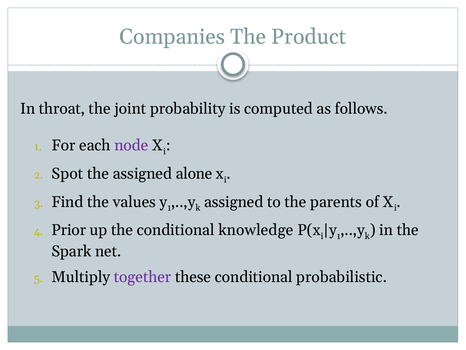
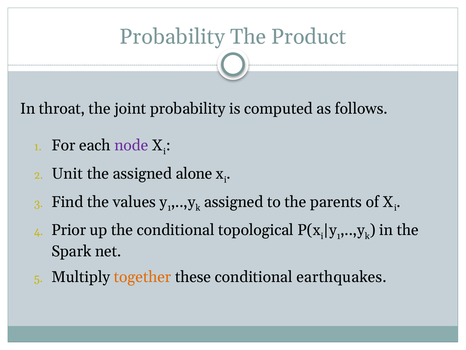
Companies at (172, 37): Companies -> Probability
Spot: Spot -> Unit
knowledge: knowledge -> topological
together colour: purple -> orange
probabilistic: probabilistic -> earthquakes
